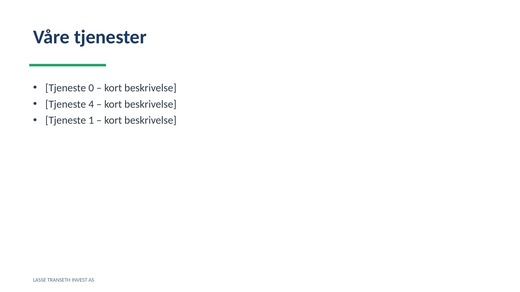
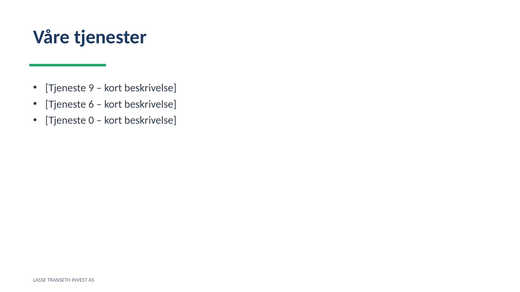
0: 0 -> 9
4: 4 -> 6
1: 1 -> 0
